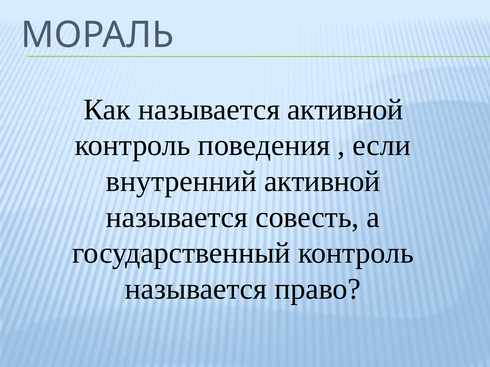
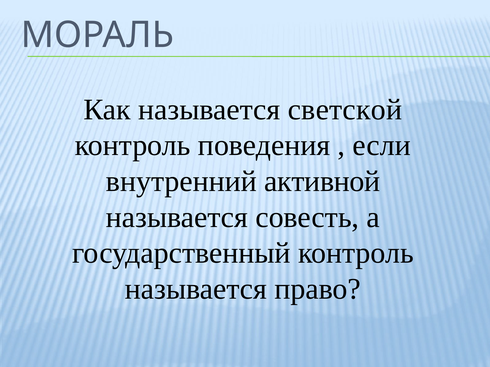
называется активной: активной -> светской
